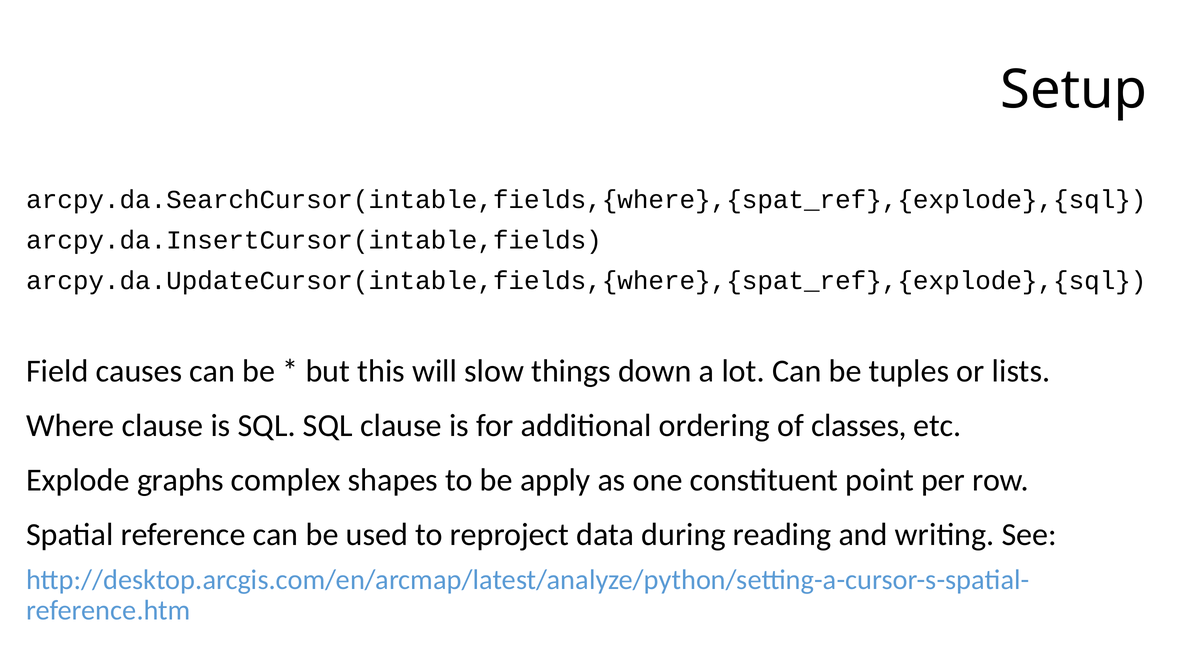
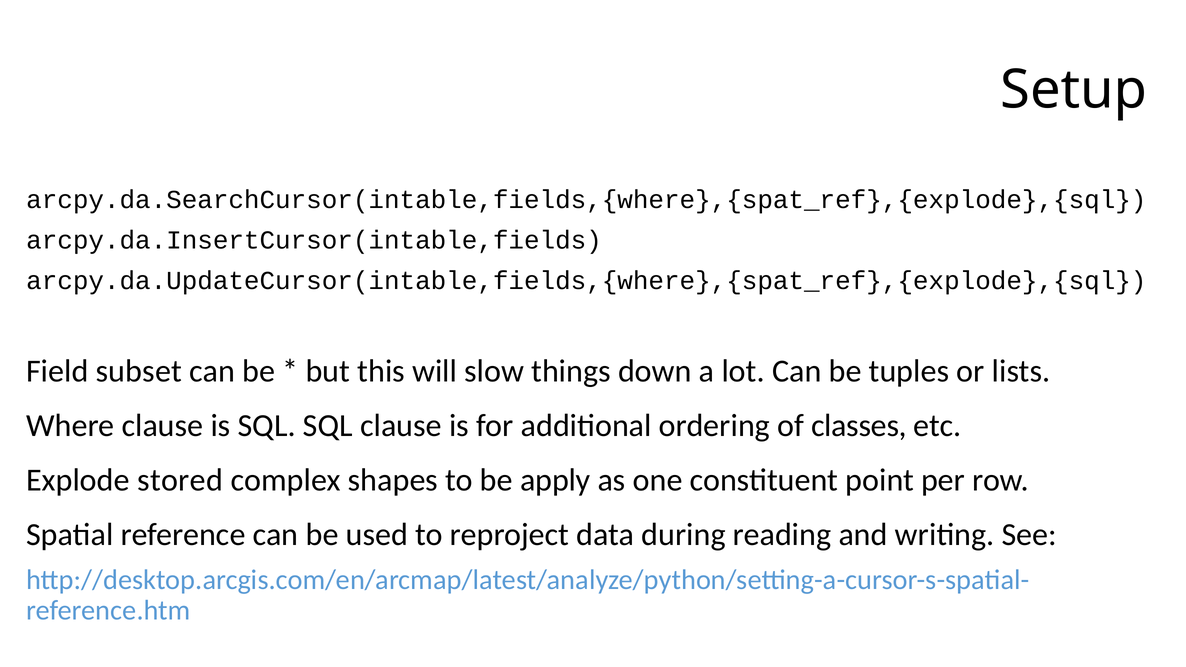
causes: causes -> subset
graphs: graphs -> stored
